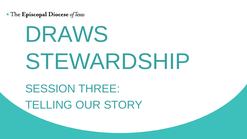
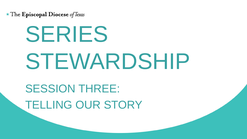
DRAWS: DRAWS -> SERIES
